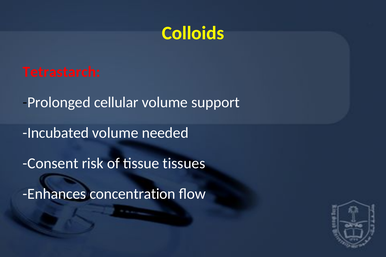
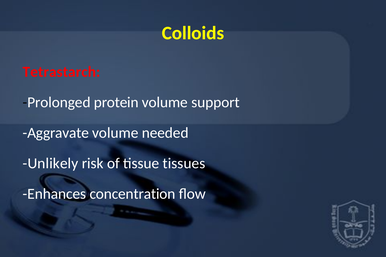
cellular: cellular -> protein
Incubated: Incubated -> Aggravate
Consent: Consent -> Unlikely
